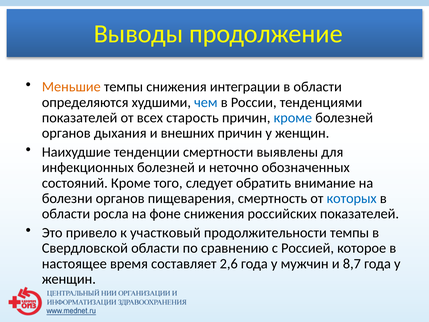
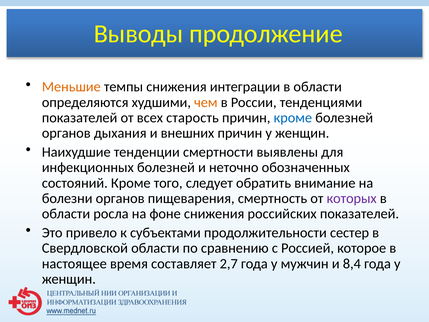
чем colour: blue -> orange
которых colour: blue -> purple
участковый: участковый -> субъектами
продолжительности темпы: темпы -> сестер
2,6: 2,6 -> 2,7
8,7: 8,7 -> 8,4
